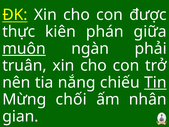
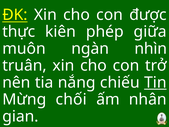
phán: phán -> phép
muôn underline: present -> none
phải: phải -> nhìn
